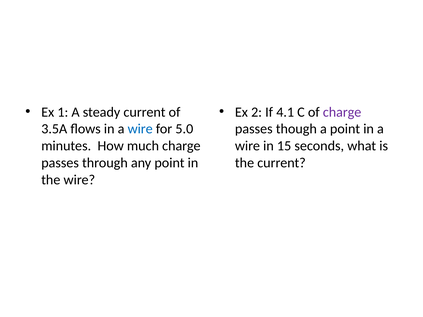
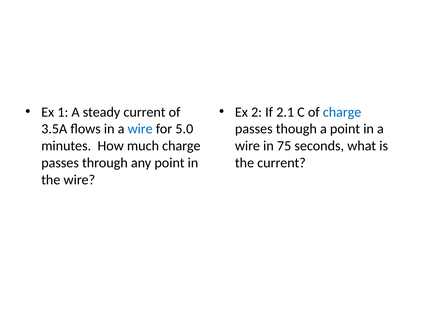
4.1: 4.1 -> 2.1
charge at (342, 112) colour: purple -> blue
15: 15 -> 75
